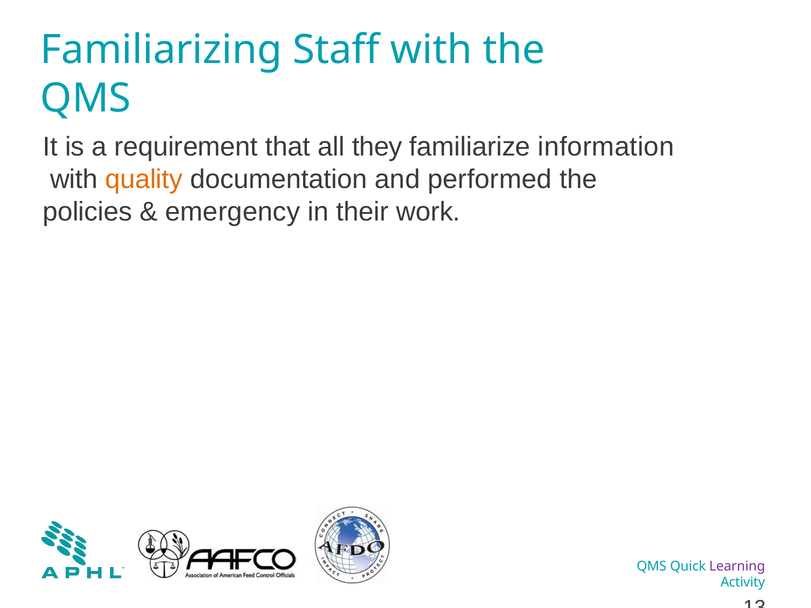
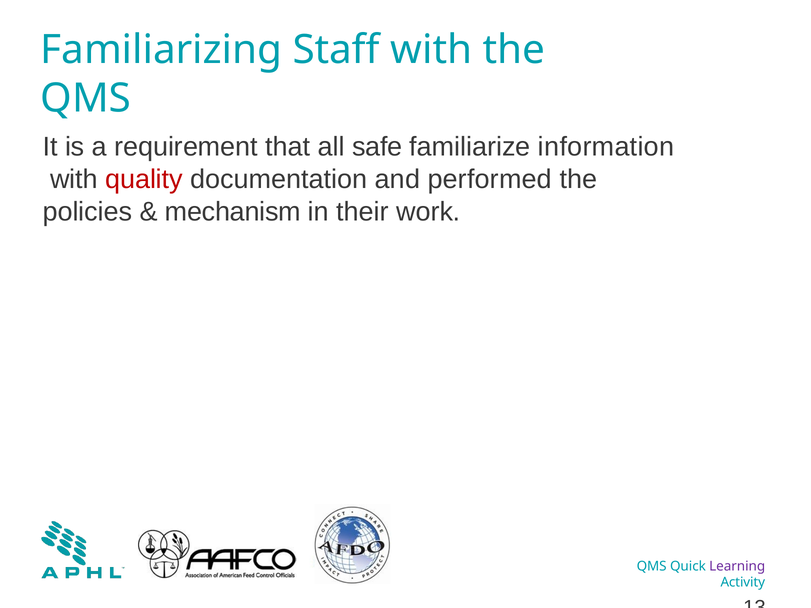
they: they -> safe
quality colour: orange -> red
emergency: emergency -> mechanism
